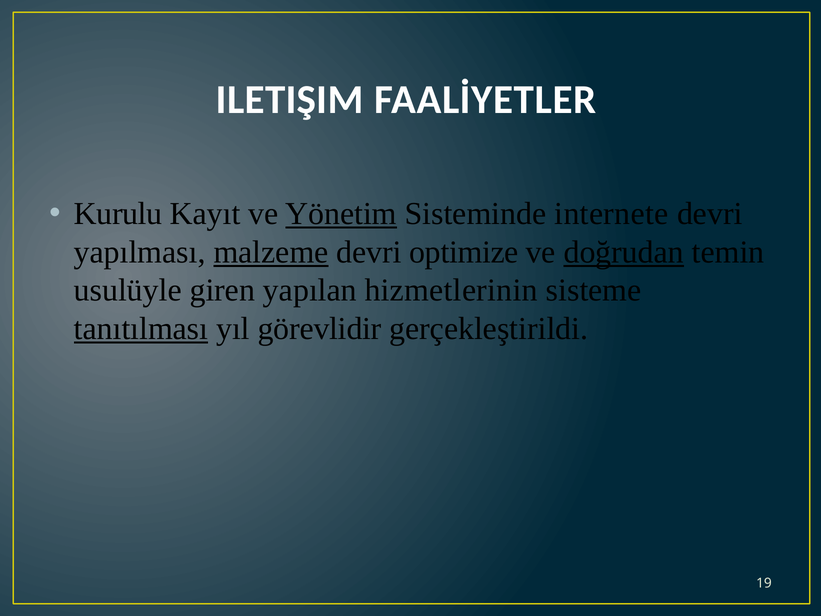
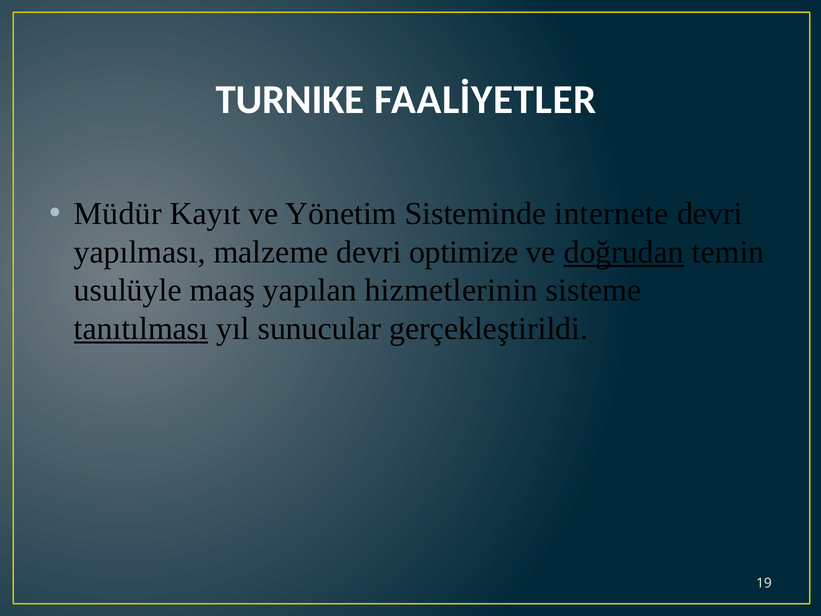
ILETIŞIM: ILETIŞIM -> TURNIKE
Kurulu: Kurulu -> Müdür
Yönetim underline: present -> none
malzeme underline: present -> none
giren: giren -> maaş
görevlidir: görevlidir -> sunucular
